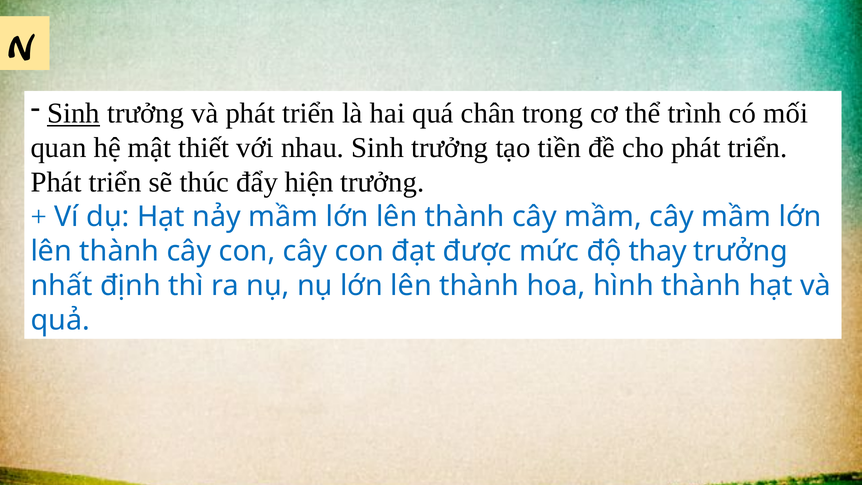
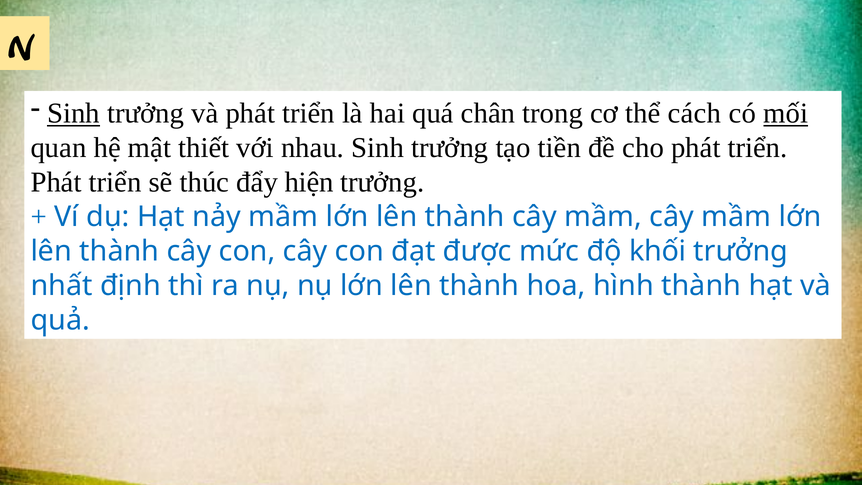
trình: trình -> cách
mối underline: none -> present
thay: thay -> khối
